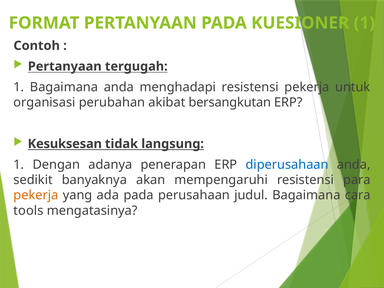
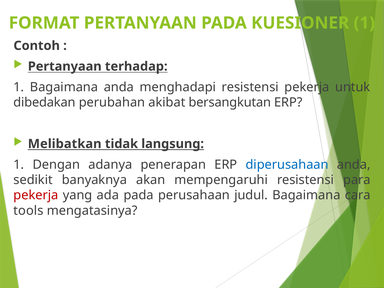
tergugah: tergugah -> terhadap
organisasi: organisasi -> dibedakan
Kesuksesan: Kesuksesan -> Melibatkan
pekerja at (36, 195) colour: orange -> red
